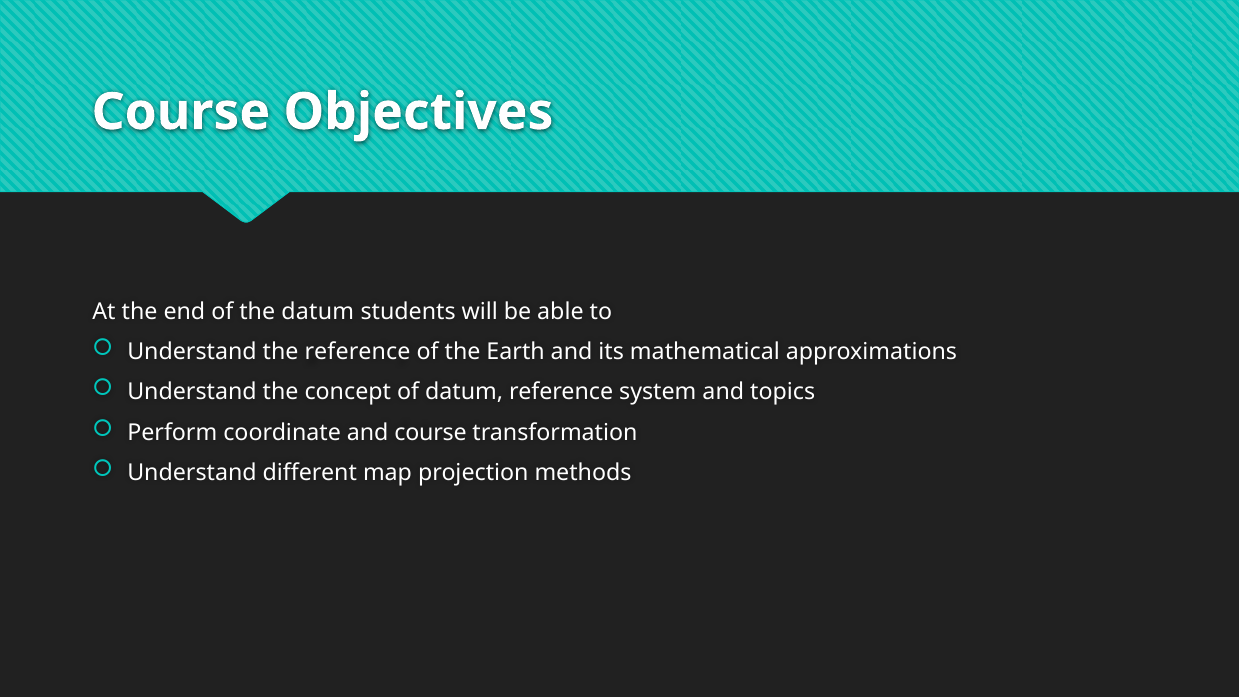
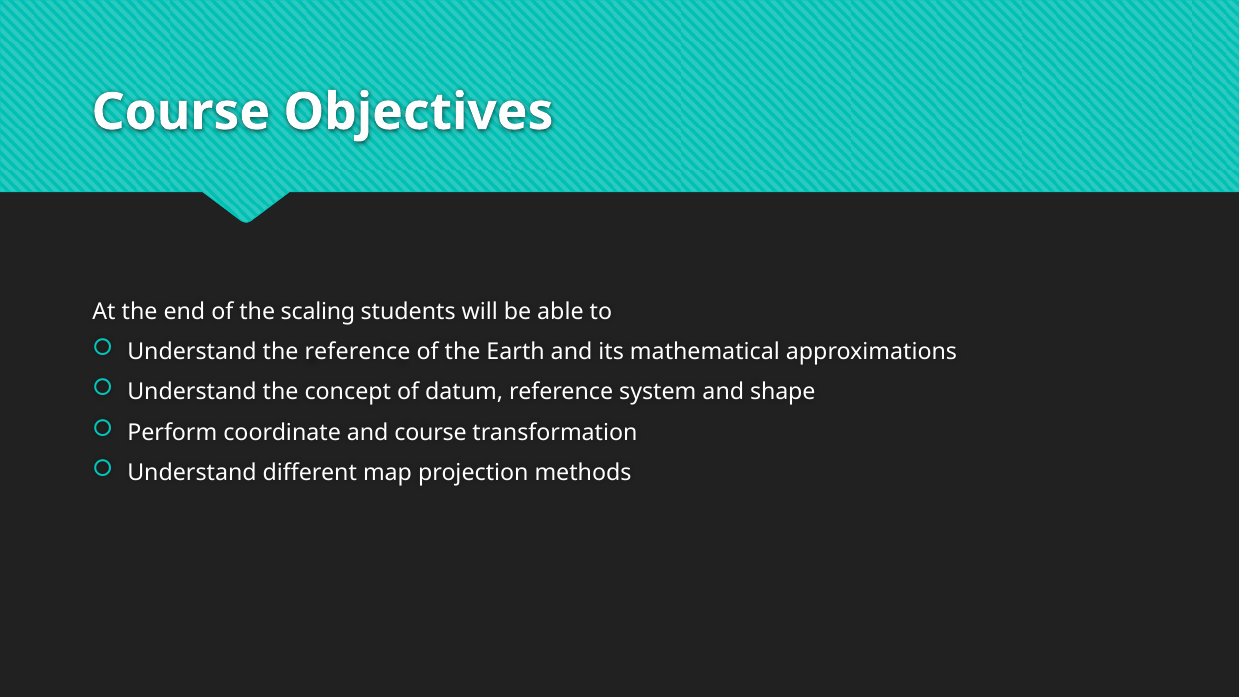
the datum: datum -> scaling
topics: topics -> shape
